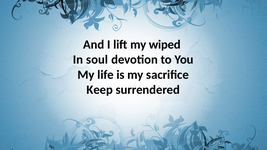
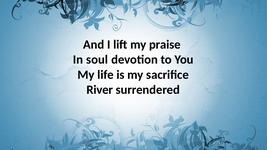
wiped: wiped -> praise
Keep: Keep -> River
